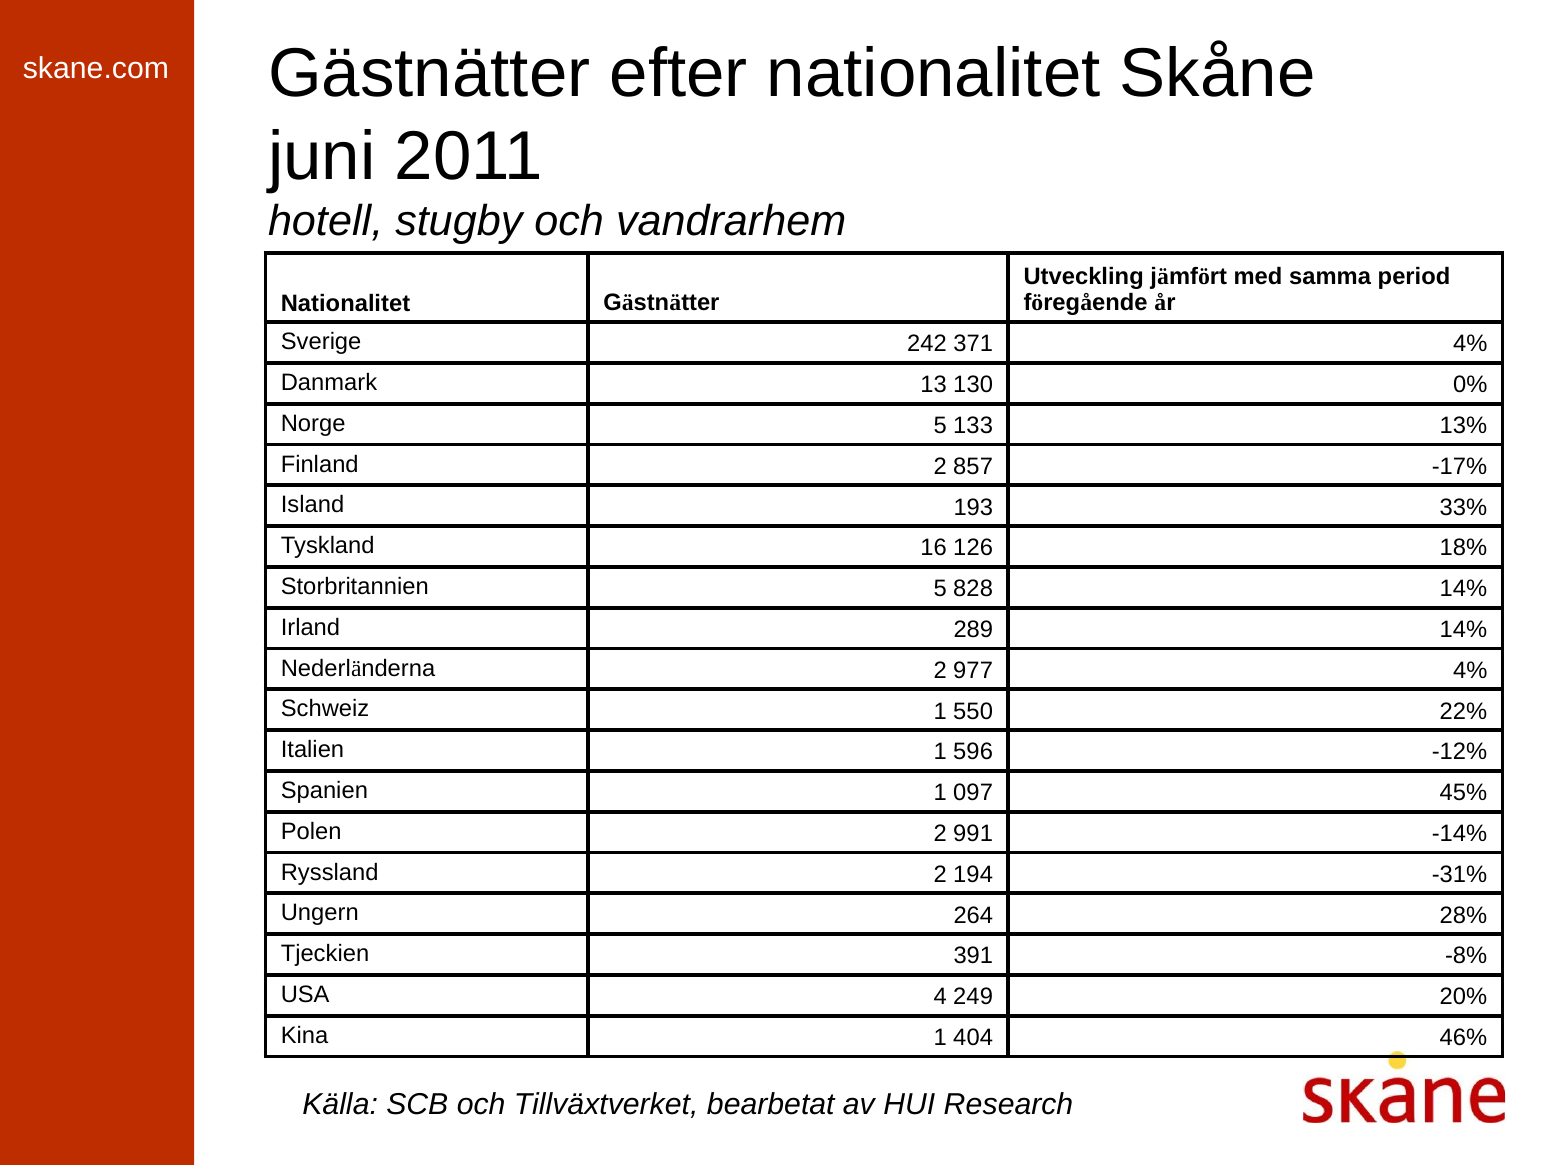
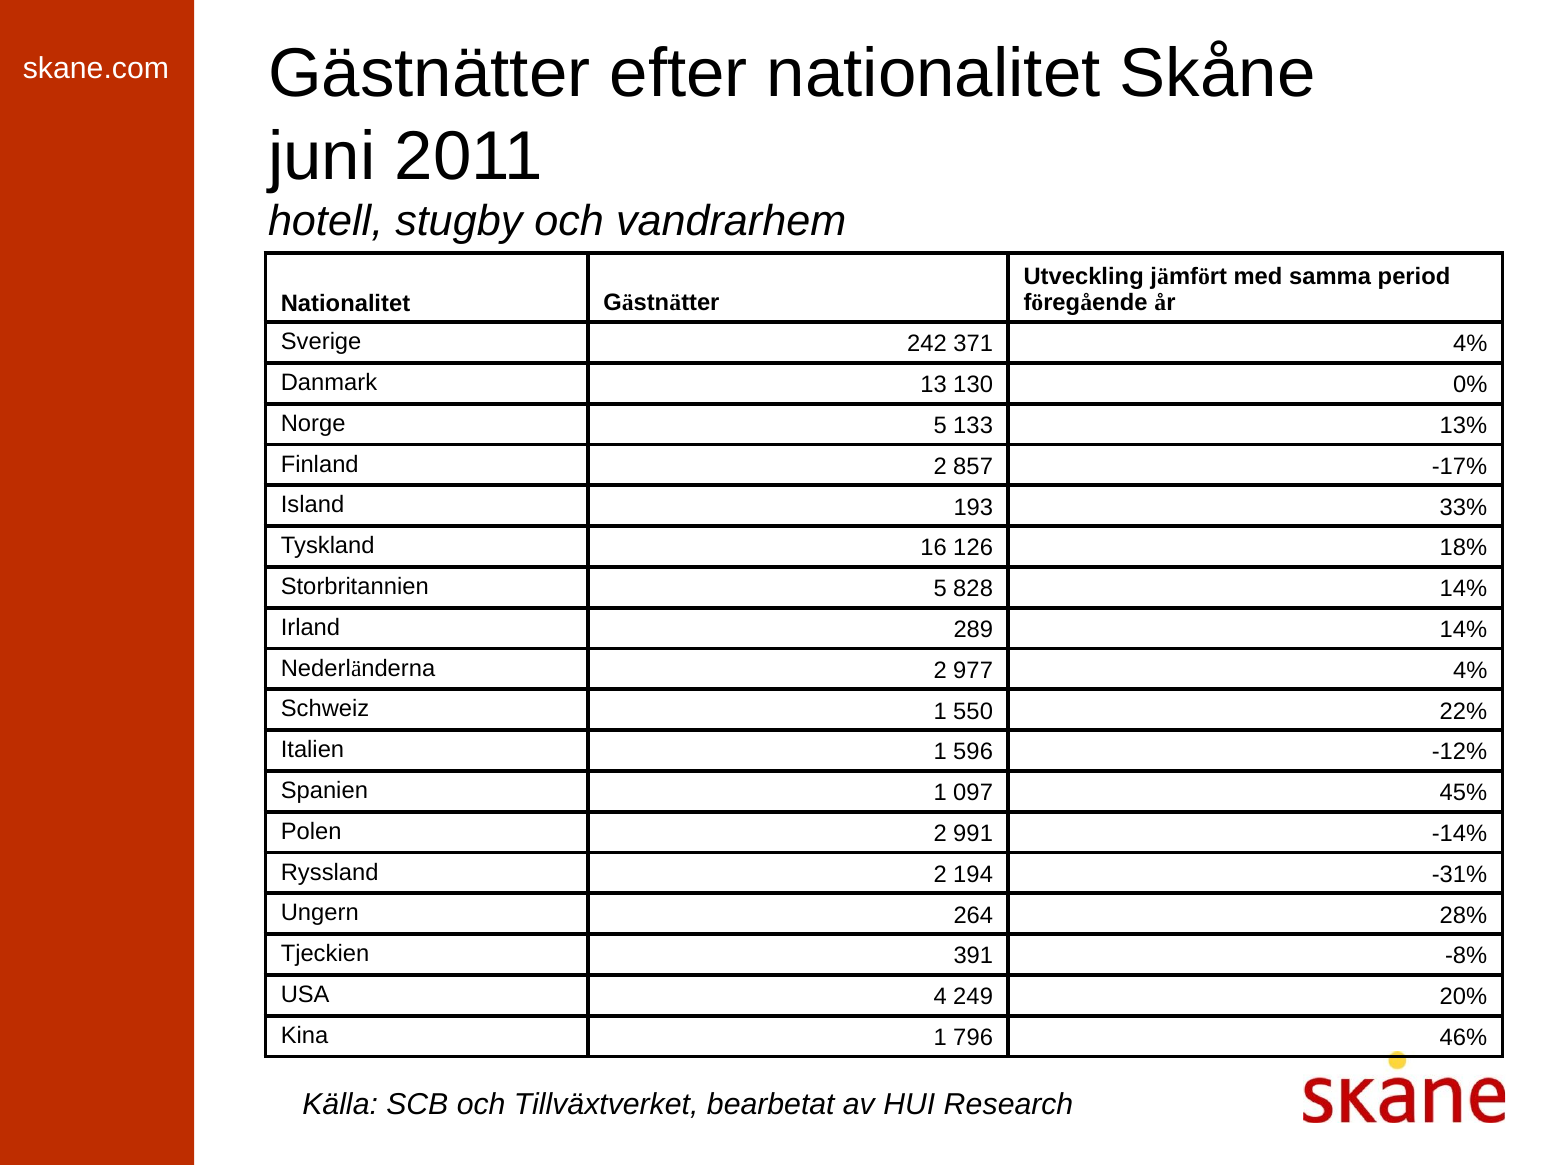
404: 404 -> 796
